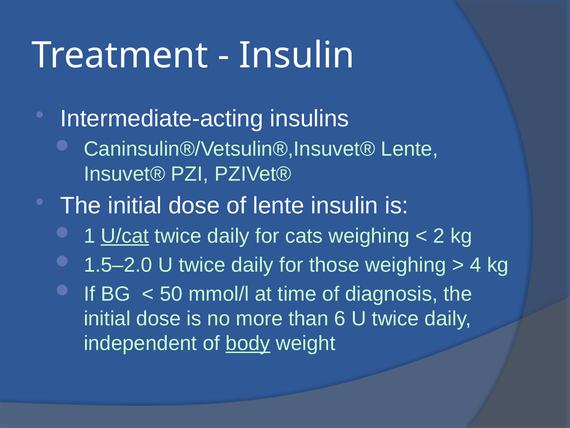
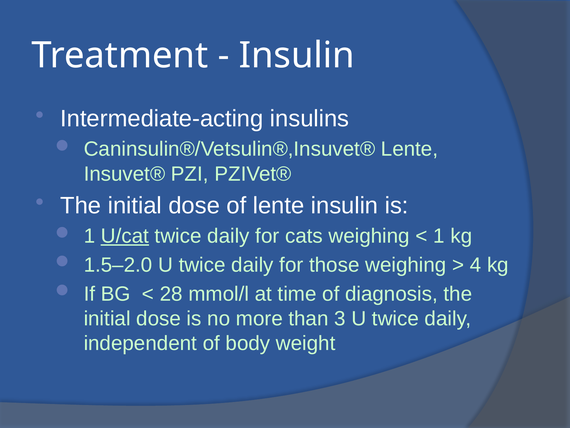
2 at (439, 236): 2 -> 1
50: 50 -> 28
6: 6 -> 3
body underline: present -> none
